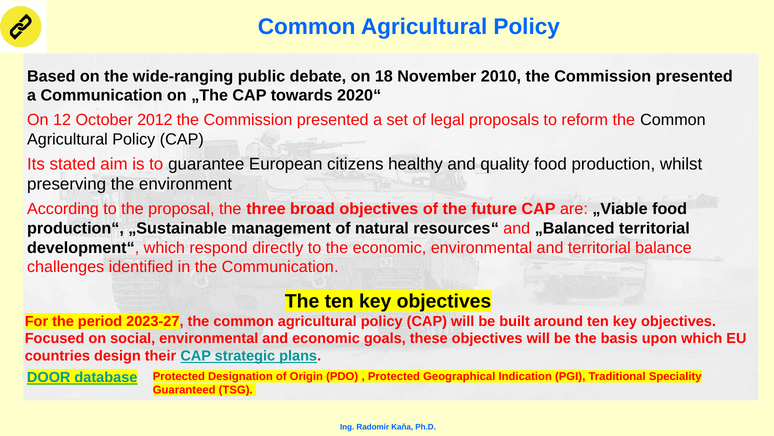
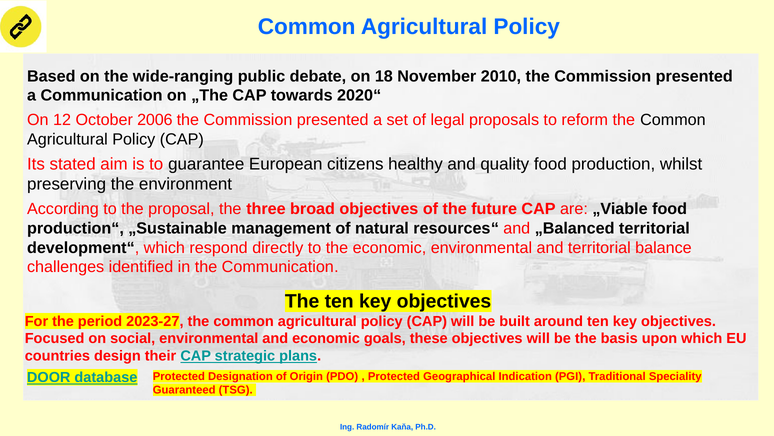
2012: 2012 -> 2006
